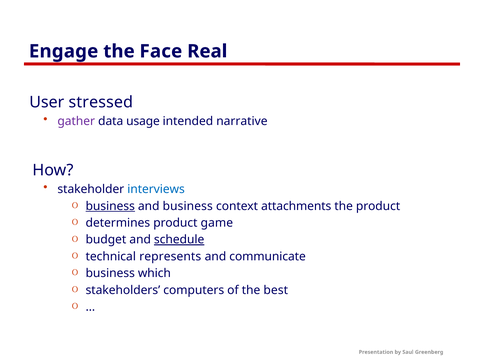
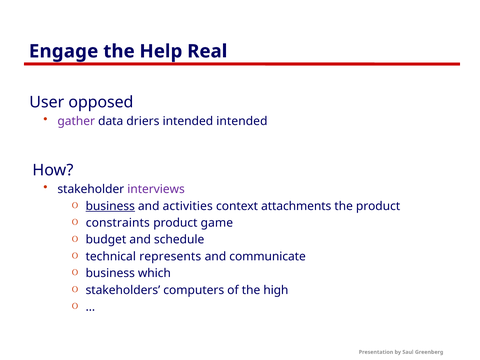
Face: Face -> Help
stressed: stressed -> opposed
usage: usage -> driers
intended narrative: narrative -> intended
interviews colour: blue -> purple
and business: business -> activities
determines: determines -> constraints
schedule underline: present -> none
best: best -> high
